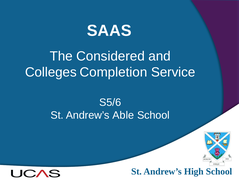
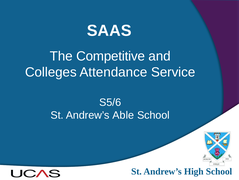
Considered: Considered -> Competitive
Completion: Completion -> Attendance
